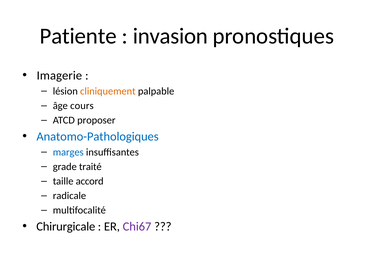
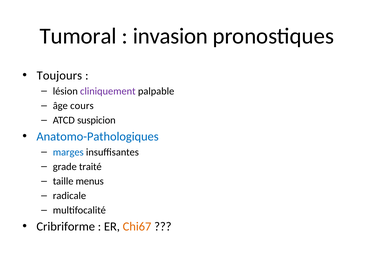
Patiente: Patiente -> Tumoral
Imagerie: Imagerie -> Toujours
cliniquement colour: orange -> purple
proposer: proposer -> suspicion
accord: accord -> menus
Chirurgicale: Chirurgicale -> Cribriforme
Chi67 colour: purple -> orange
